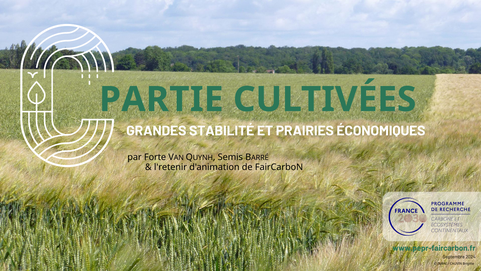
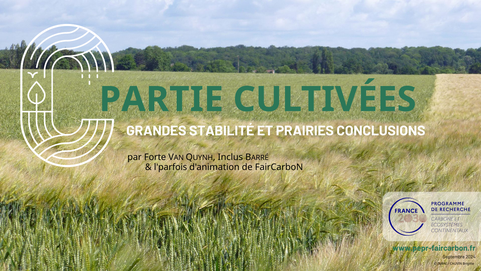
ÉCONOMIQUES: ÉCONOMIQUES -> CONCLUSIONS
Semis: Semis -> Inclus
l'retenir: l'retenir -> l'parfois
